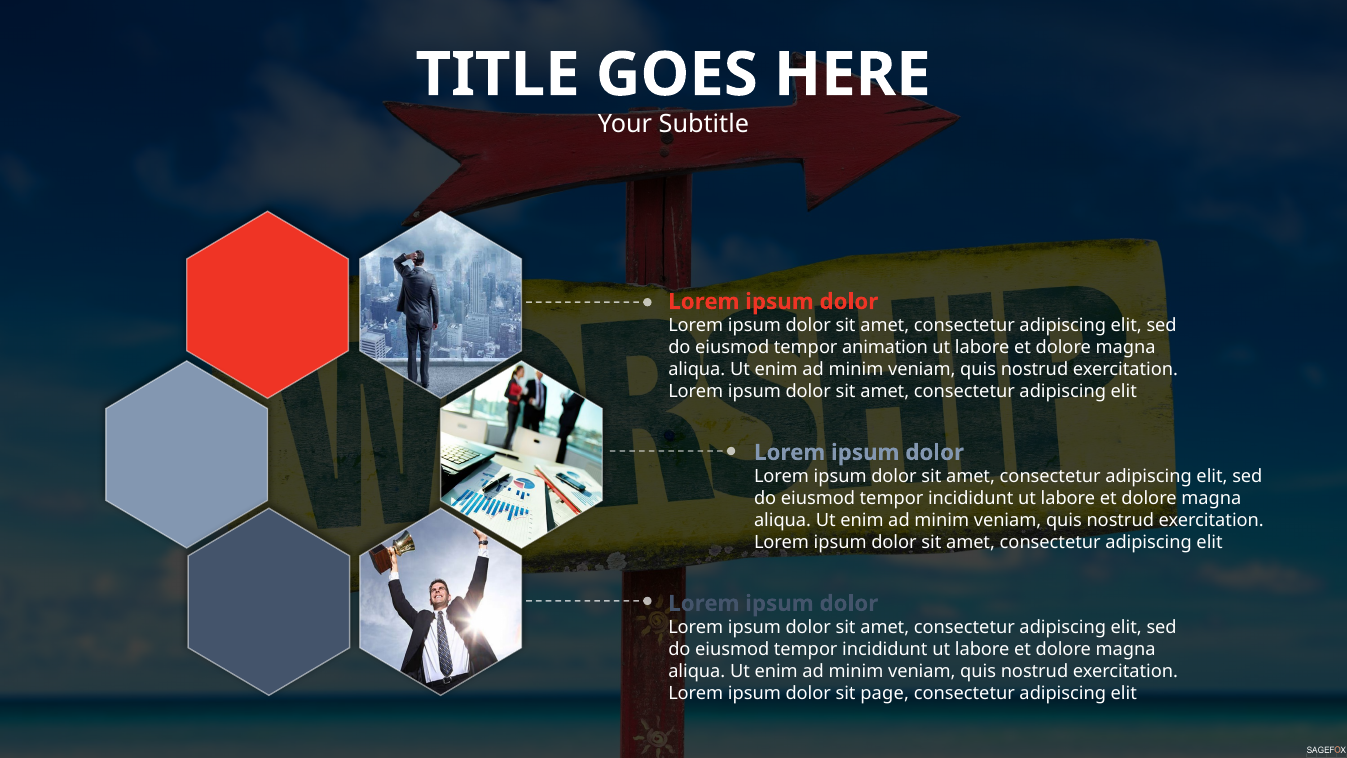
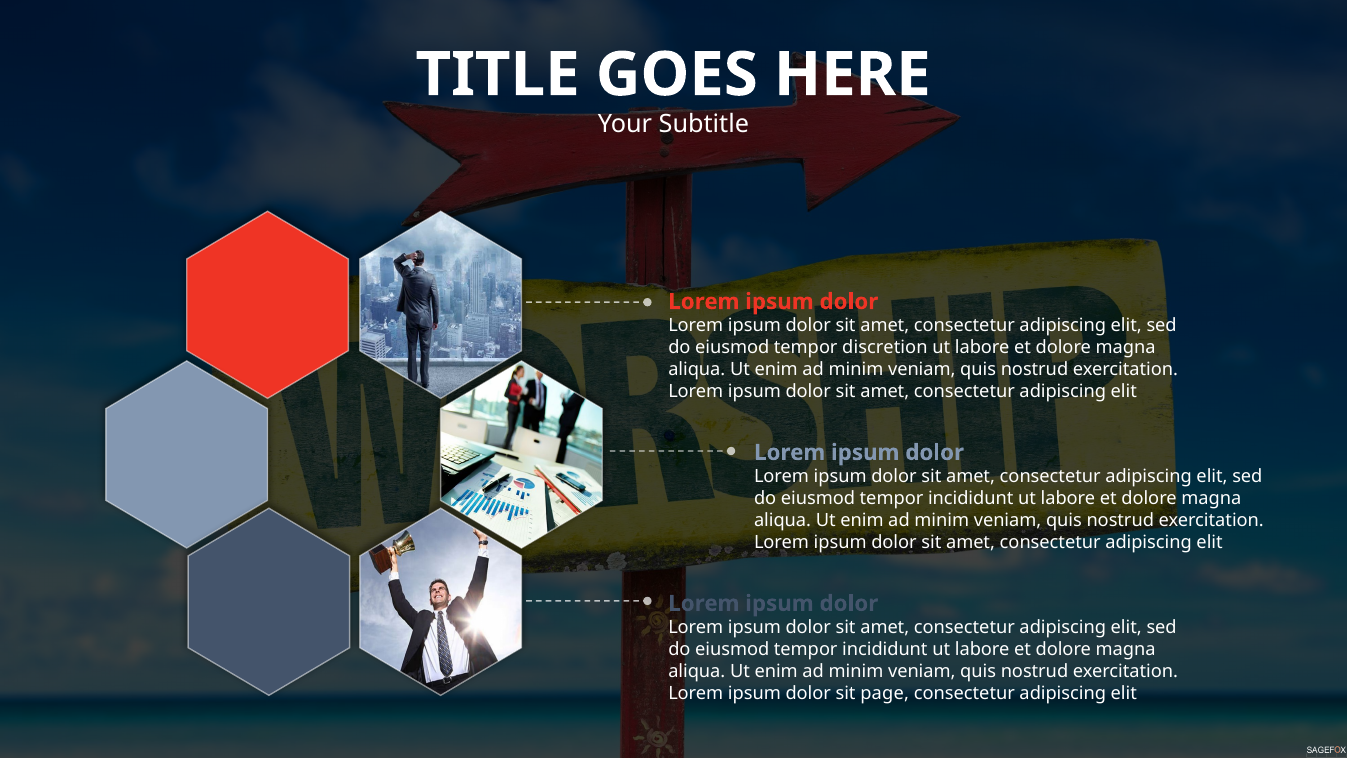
animation: animation -> discretion
